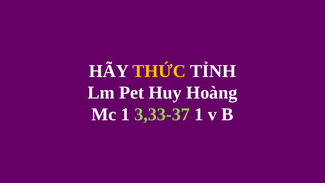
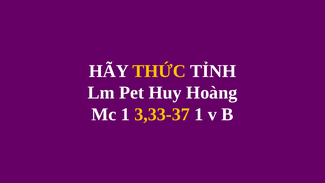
3,33-37 colour: light green -> yellow
